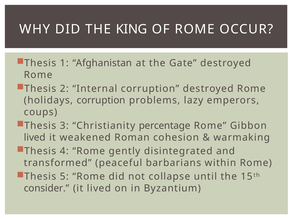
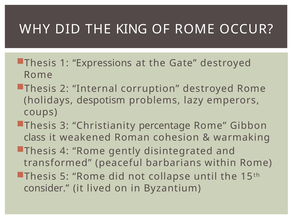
Afghanistan: Afghanistan -> Expressions
holidays corruption: corruption -> despotism
lived at (35, 137): lived -> class
